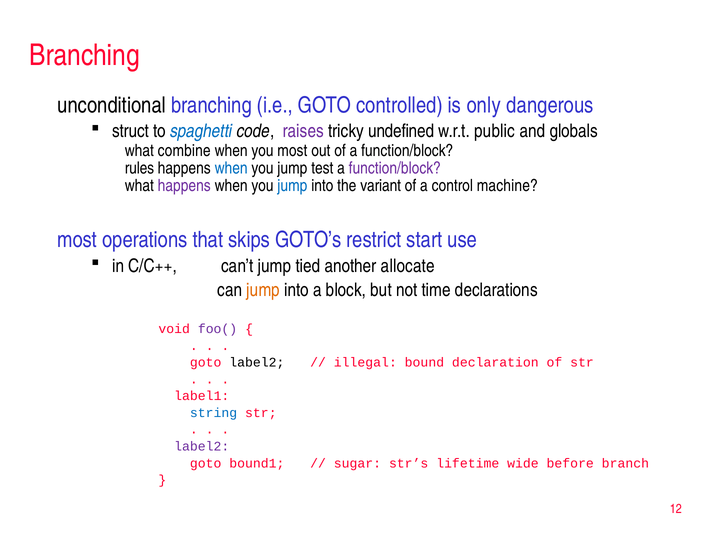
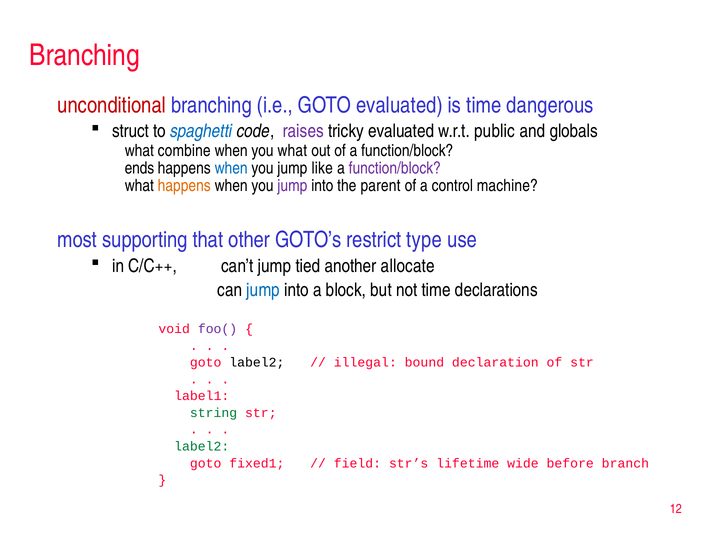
unconditional colour: black -> red
GOTO controlled: controlled -> evaluated
is only: only -> time
tricky undefined: undefined -> evaluated
you most: most -> what
rules: rules -> ends
test: test -> like
happens at (184, 186) colour: purple -> orange
jump at (292, 186) colour: blue -> purple
variant: variant -> parent
operations: operations -> supporting
skips: skips -> other
start: start -> type
jump at (263, 290) colour: orange -> blue
string colour: blue -> green
label2 at (202, 447) colour: purple -> green
bound1: bound1 -> fixed1
sugar: sugar -> field
